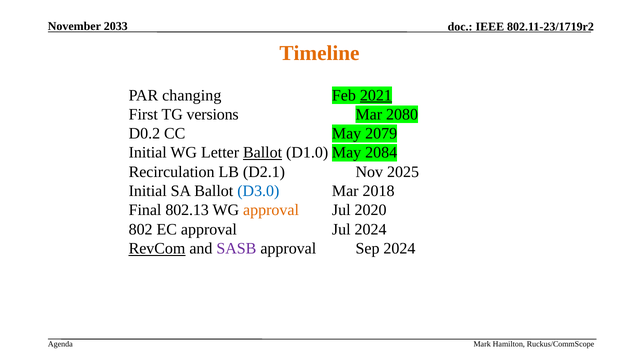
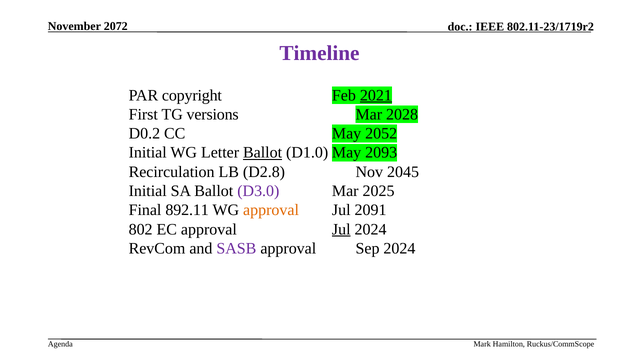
2033: 2033 -> 2072
Timeline colour: orange -> purple
changing: changing -> copyright
2080: 2080 -> 2028
2079: 2079 -> 2052
2084: 2084 -> 2093
D2.1: D2.1 -> D2.8
2025: 2025 -> 2045
D3.0 colour: blue -> purple
2018: 2018 -> 2025
802.13: 802.13 -> 892.11
2020: 2020 -> 2091
Jul at (341, 230) underline: none -> present
RevCom underline: present -> none
